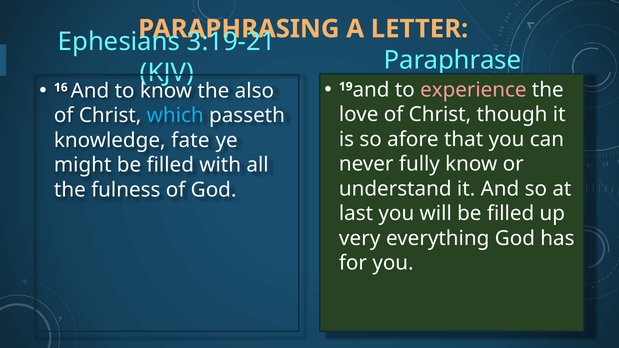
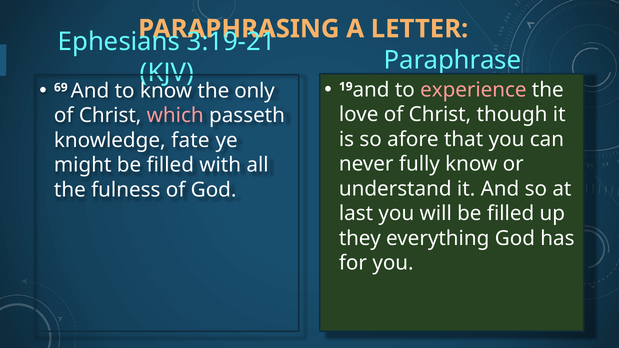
16: 16 -> 69
also: also -> only
which colour: light blue -> pink
very: very -> they
